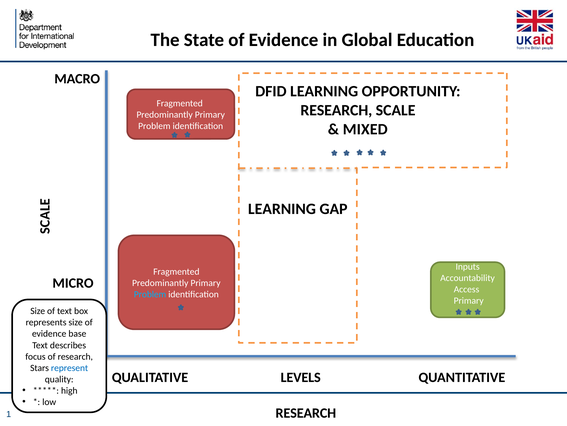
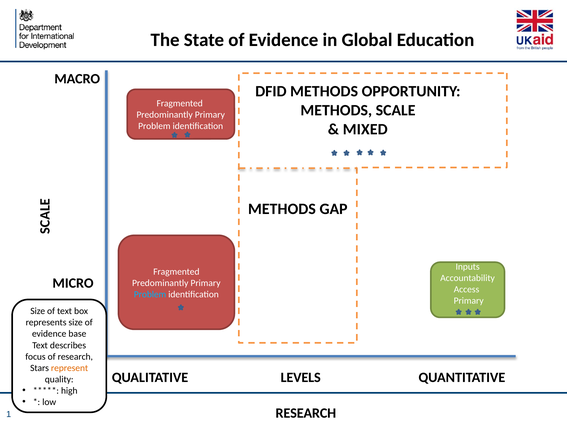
DFID LEARNING: LEARNING -> METHODS
RESEARCH at (336, 110): RESEARCH -> METHODS
LEARNING at (282, 209): LEARNING -> METHODS
represent colour: blue -> orange
